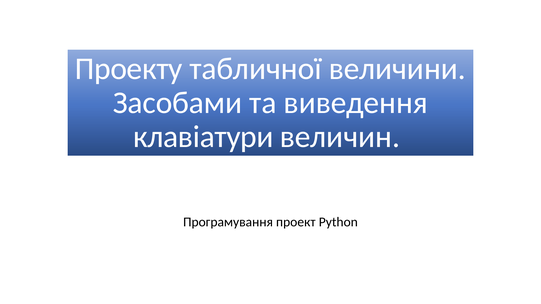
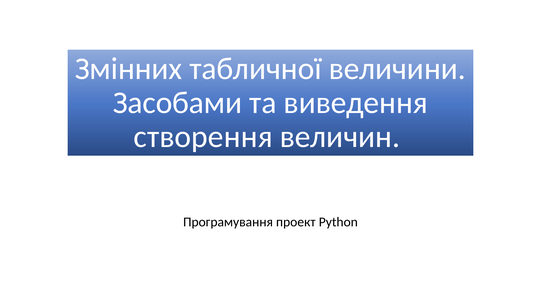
Проекту: Проекту -> Змінних
клавіатури: клавіатури -> створення
